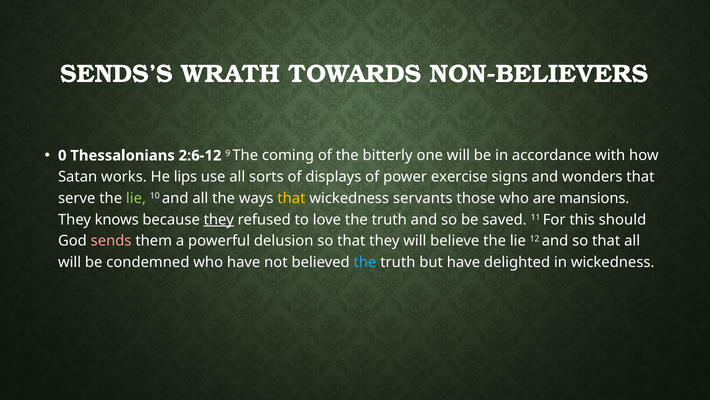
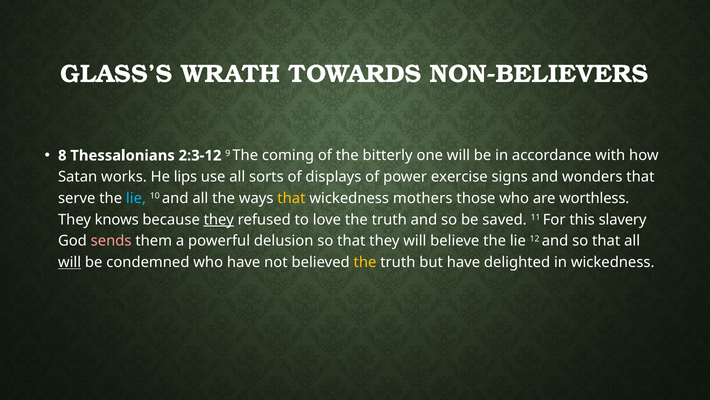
SENDS’S: SENDS’S -> GLASS’S
0: 0 -> 8
2:6-12: 2:6-12 -> 2:3-12
lie at (136, 198) colour: light green -> light blue
servants: servants -> mothers
mansions: mansions -> worthless
should: should -> slavery
will at (70, 262) underline: none -> present
the at (365, 262) colour: light blue -> yellow
